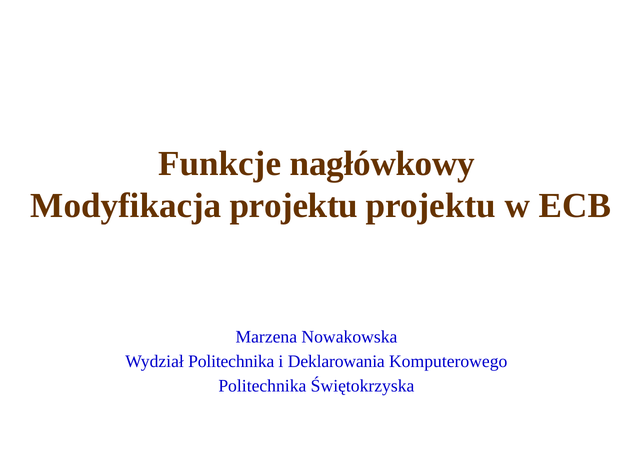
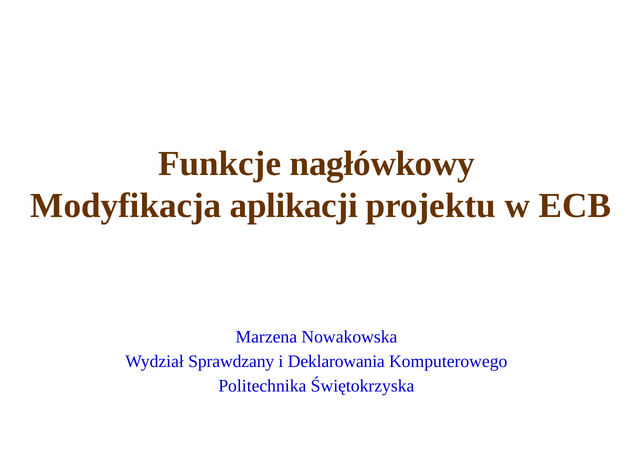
Modyfikacja projektu: projektu -> aplikacji
Wydział Politechnika: Politechnika -> Sprawdzany
